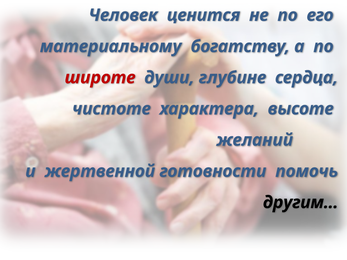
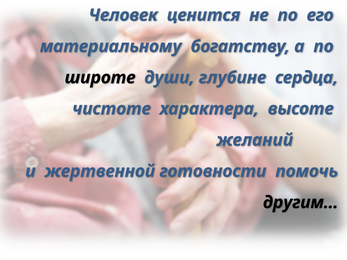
широте colour: red -> black
